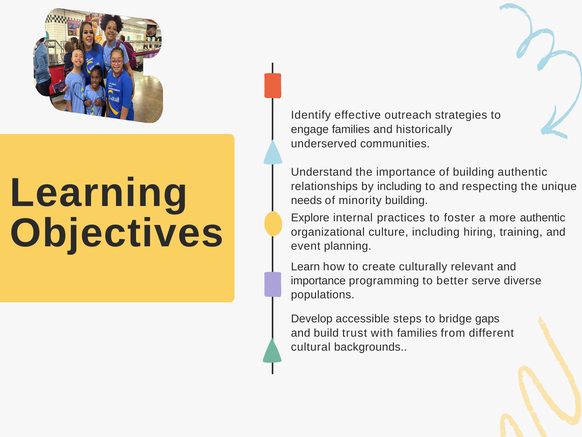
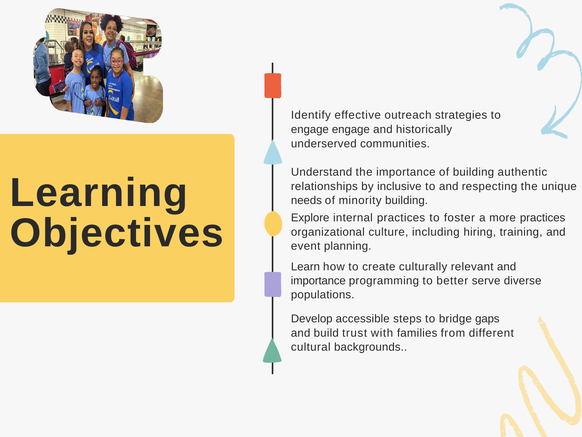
engage families: families -> engage
by including: including -> inclusive
more authentic: authentic -> practices
